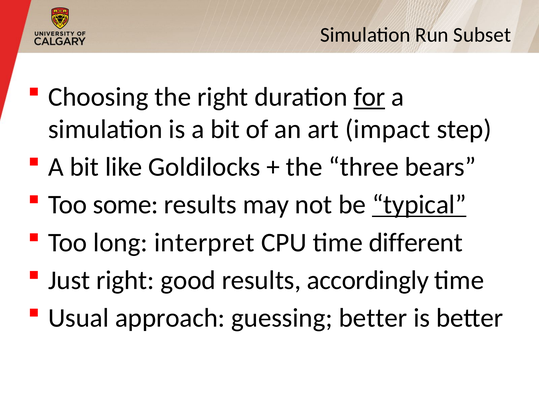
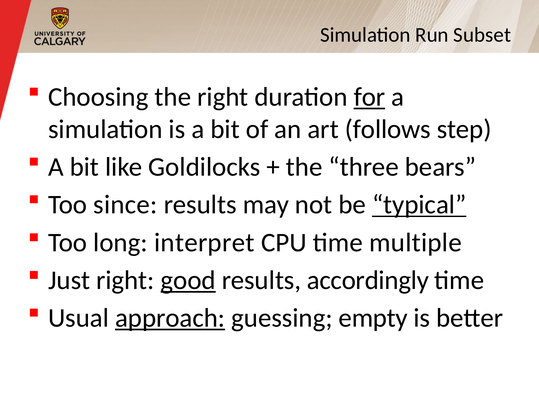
impact: impact -> follows
some: some -> since
different: different -> multiple
good underline: none -> present
approach underline: none -> present
guessing better: better -> empty
